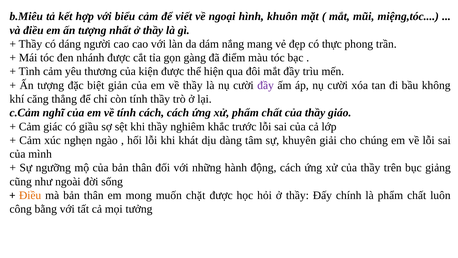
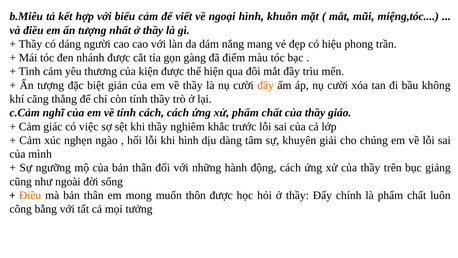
thực: thực -> hiệu
đầy at (266, 85) colour: purple -> orange
giầu: giầu -> việc
khi khát: khát -> hình
chặt: chặt -> thôn
